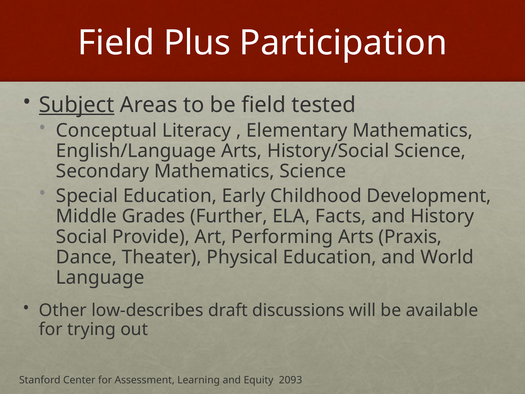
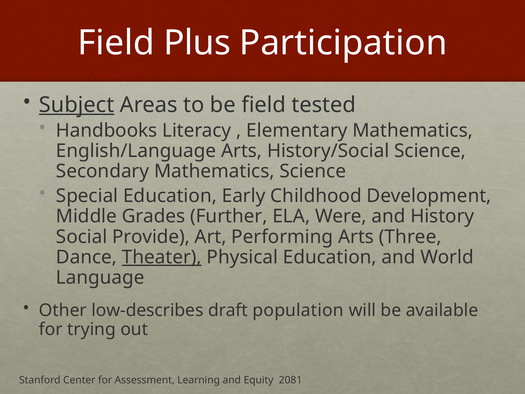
Conceptual: Conceptual -> Handbooks
Facts: Facts -> Were
Praxis: Praxis -> Three
Theater underline: none -> present
discussions: discussions -> population
2093: 2093 -> 2081
